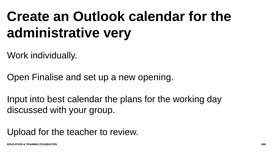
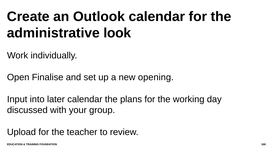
very: very -> look
best: best -> later
